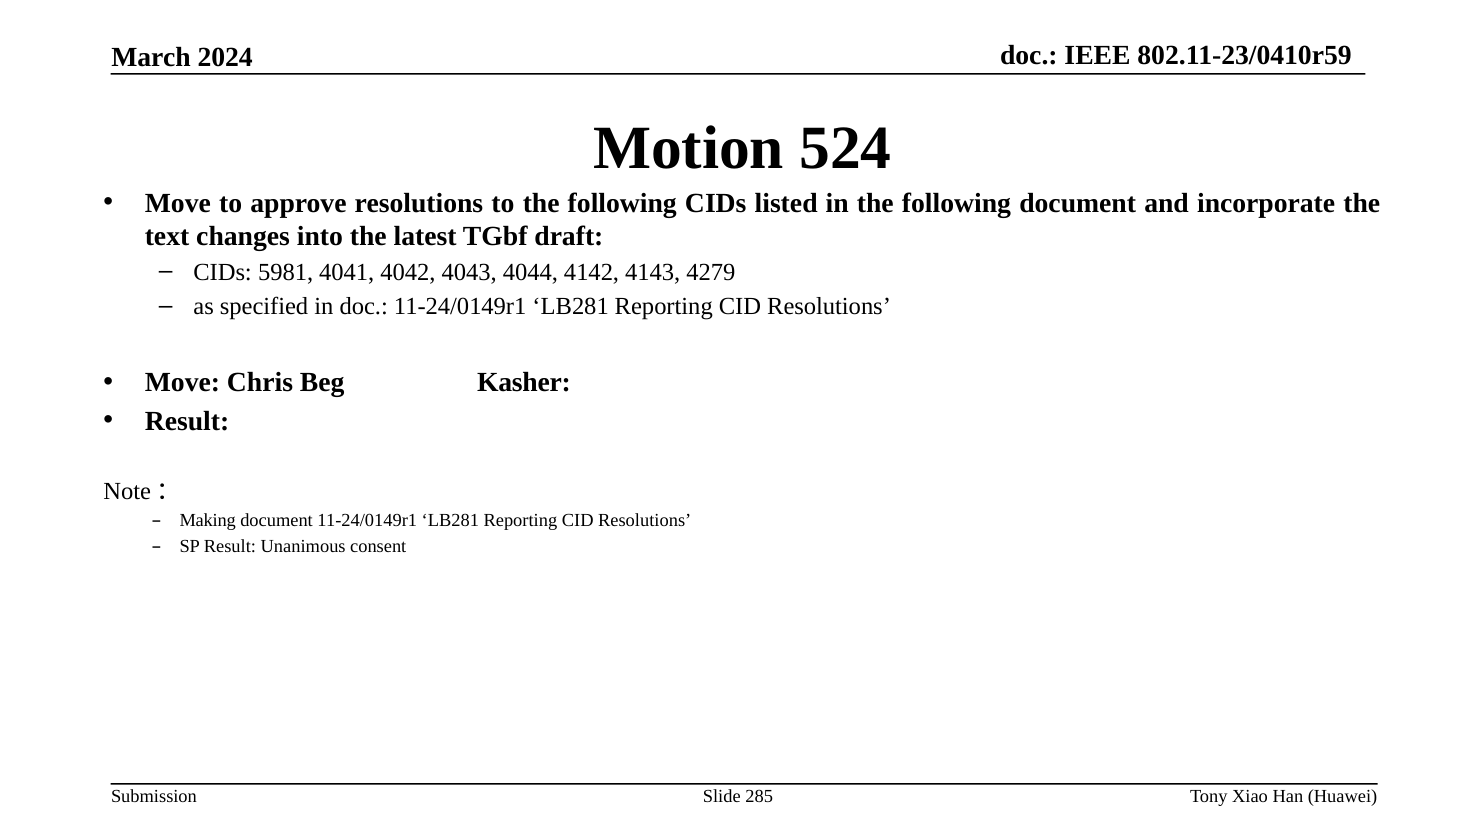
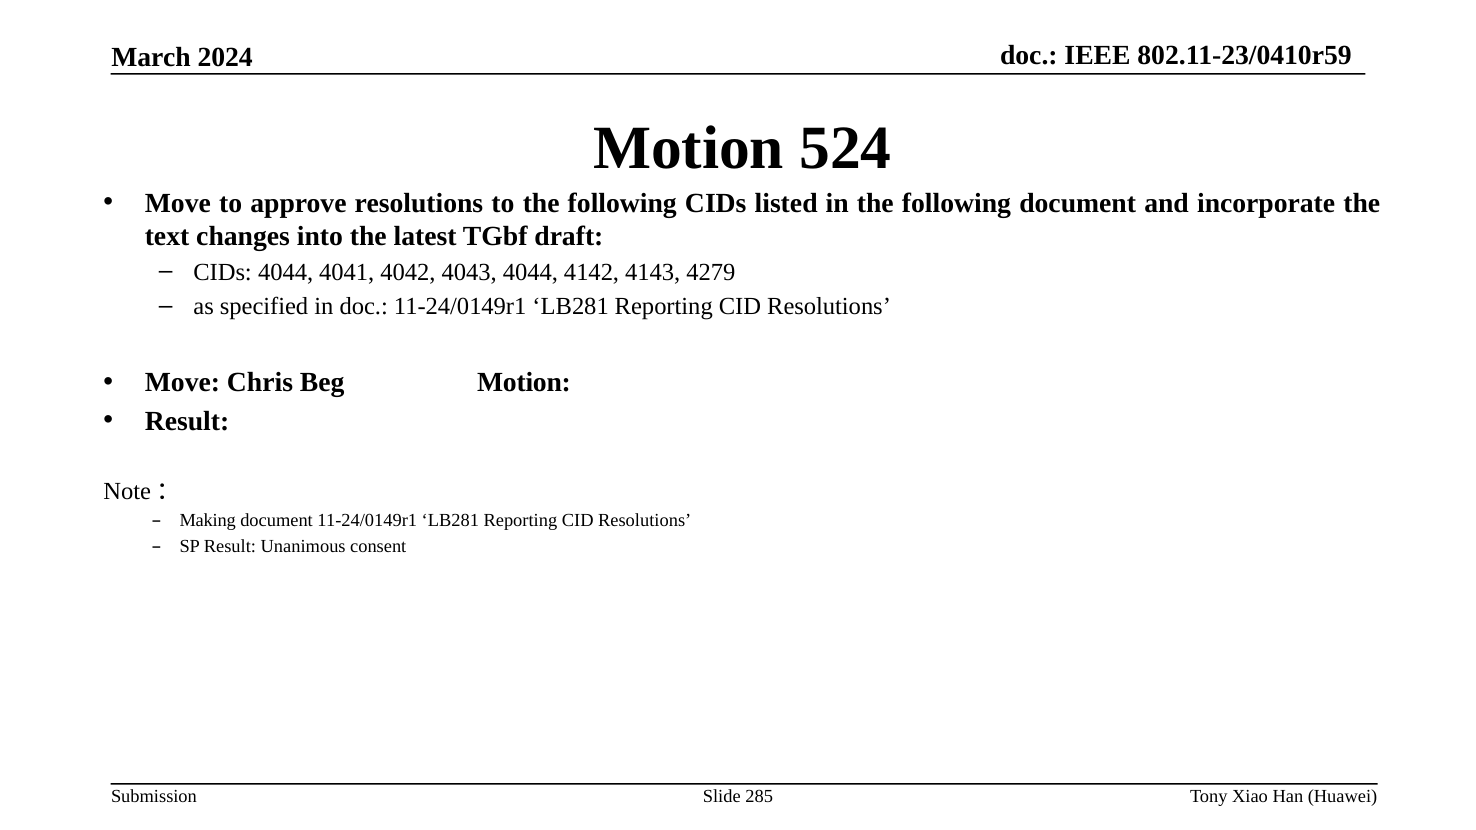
CIDs 5981: 5981 -> 4044
Beg Kasher: Kasher -> Motion
